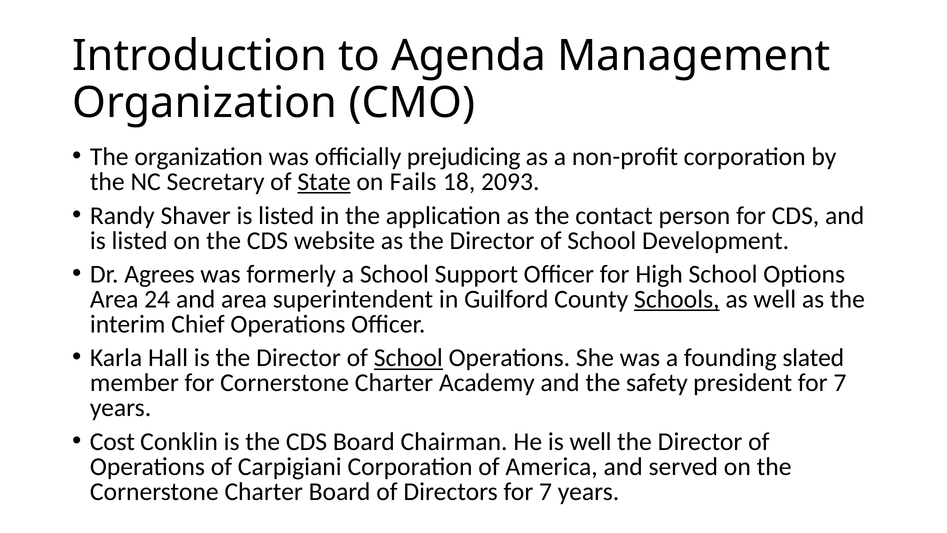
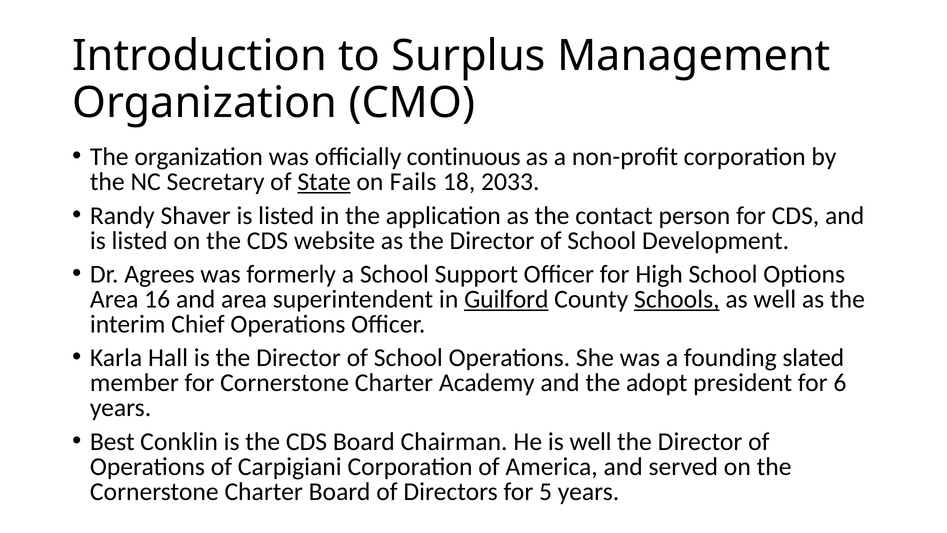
Agenda: Agenda -> Surplus
prejudicing: prejudicing -> continuous
2093: 2093 -> 2033
24: 24 -> 16
Guilford underline: none -> present
School at (408, 358) underline: present -> none
safety: safety -> adopt
president for 7: 7 -> 6
Cost: Cost -> Best
Directors for 7: 7 -> 5
